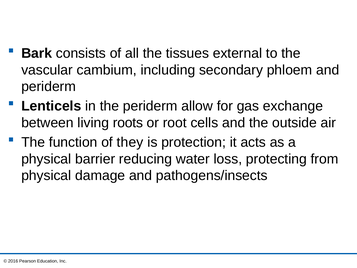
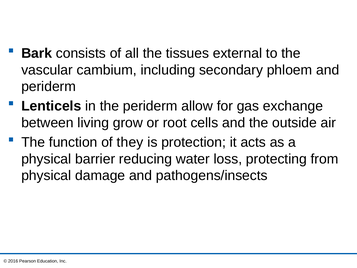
roots: roots -> grow
